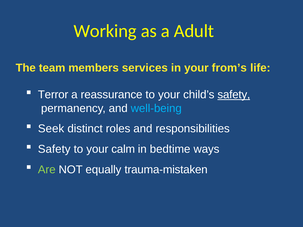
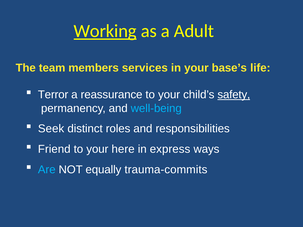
Working underline: none -> present
from’s: from’s -> base’s
Safety at (54, 149): Safety -> Friend
calm: calm -> here
bedtime: bedtime -> express
Are colour: light green -> light blue
trauma-mistaken: trauma-mistaken -> trauma-commits
